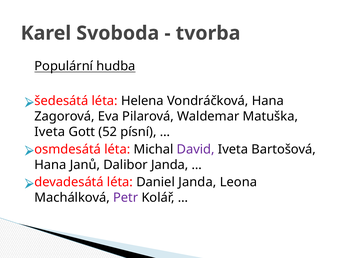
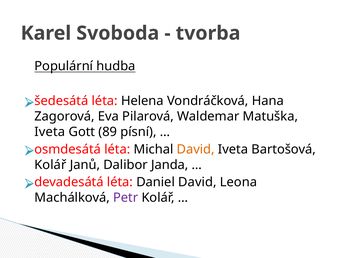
52: 52 -> 89
David at (196, 149) colour: purple -> orange
Hana at (50, 165): Hana -> Kolář
Daniel Janda: Janda -> David
